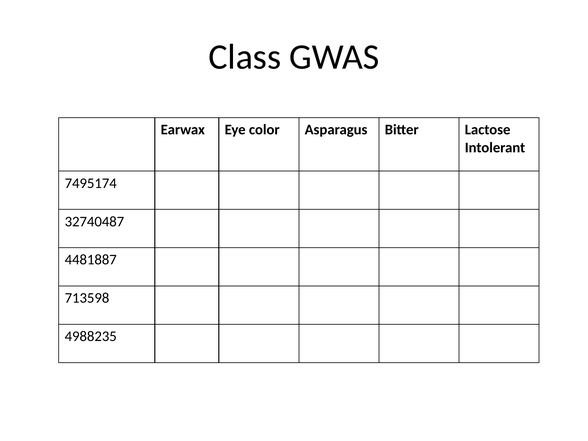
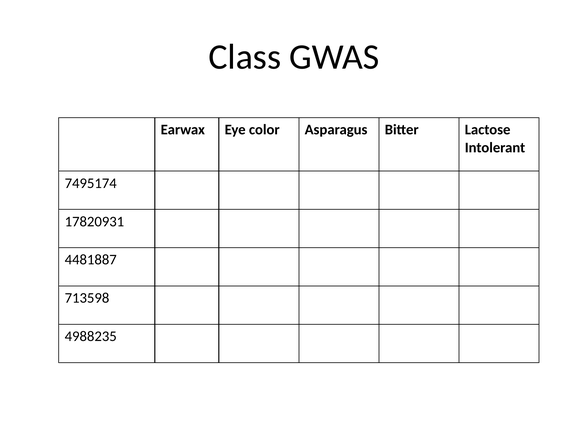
32740487: 32740487 -> 17820931
